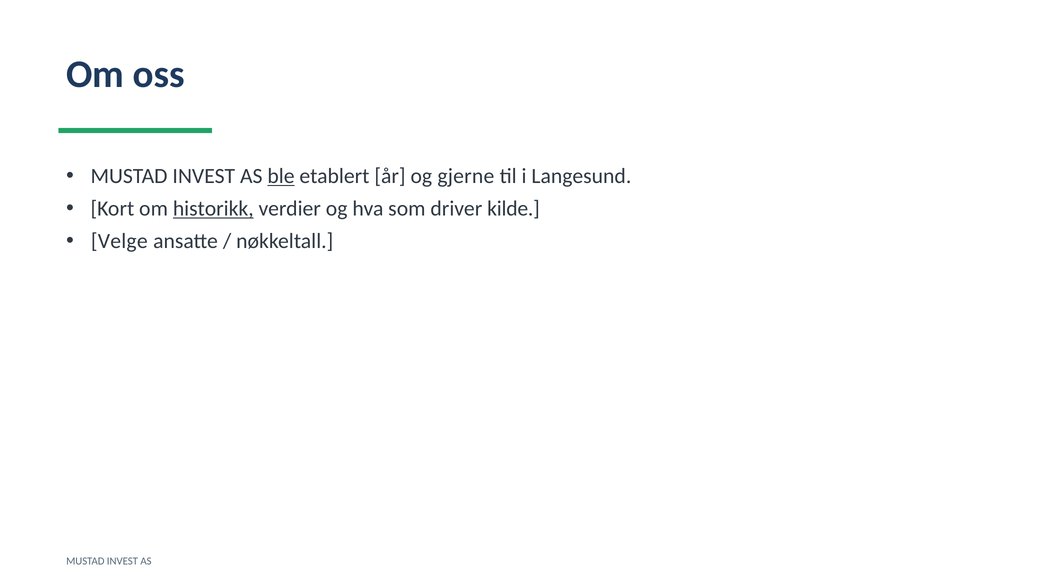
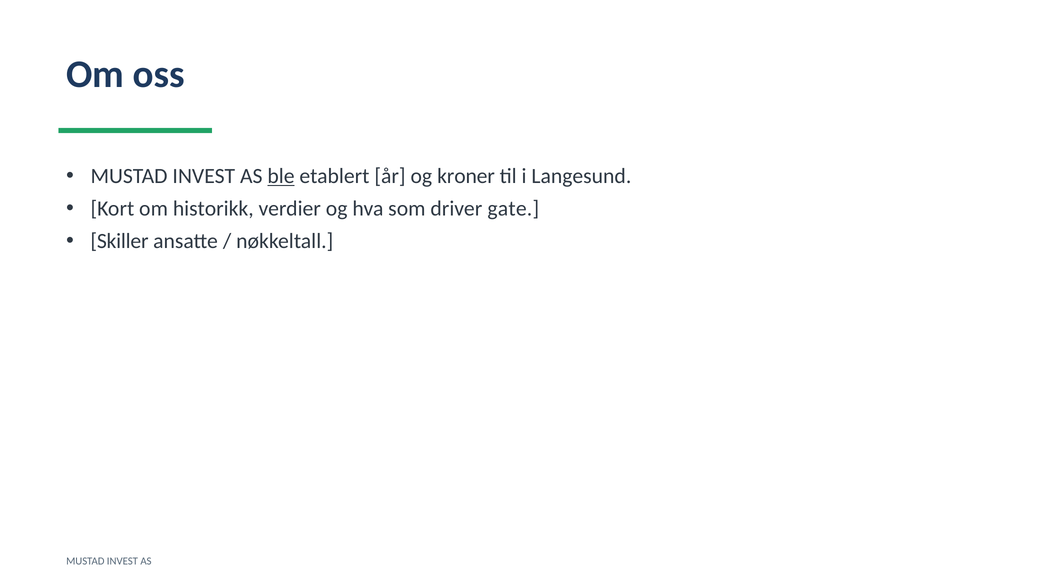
gjerne: gjerne -> kroner
historikk underline: present -> none
kilde: kilde -> gate
Velge: Velge -> Skiller
